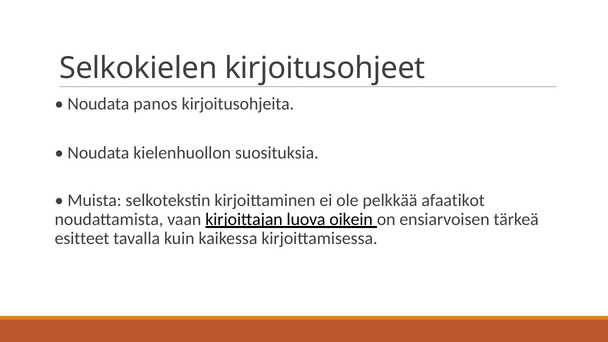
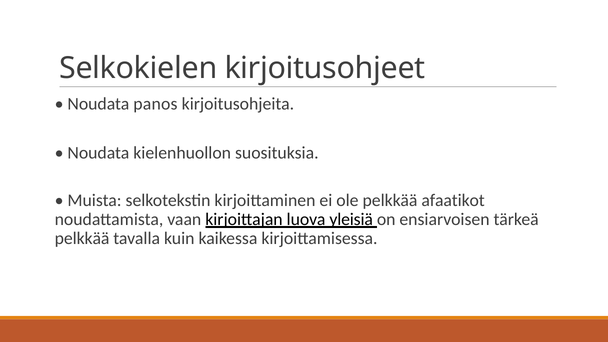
oikein: oikein -> yleisiä
esitteet at (82, 239): esitteet -> pelkkää
